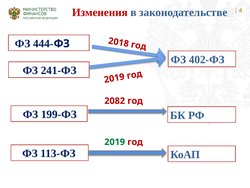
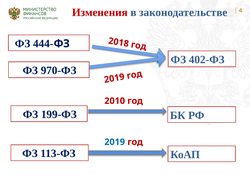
241-ФЗ: 241-ФЗ -> 970-ФЗ
2082: 2082 -> 2010
2019 colour: green -> blue
